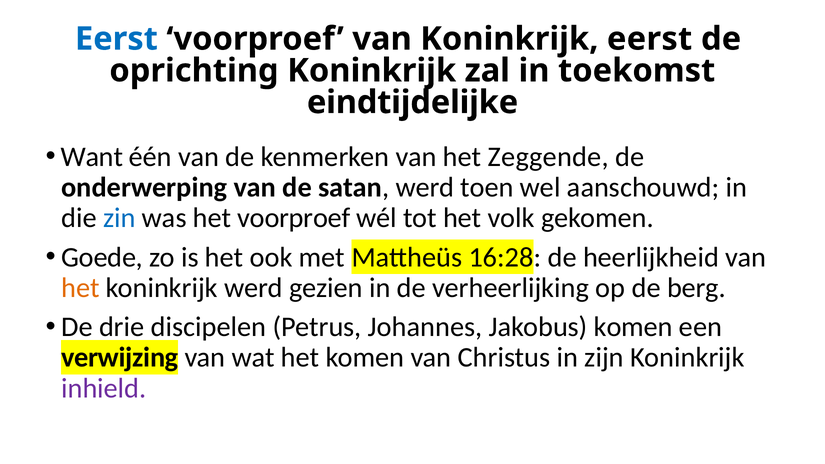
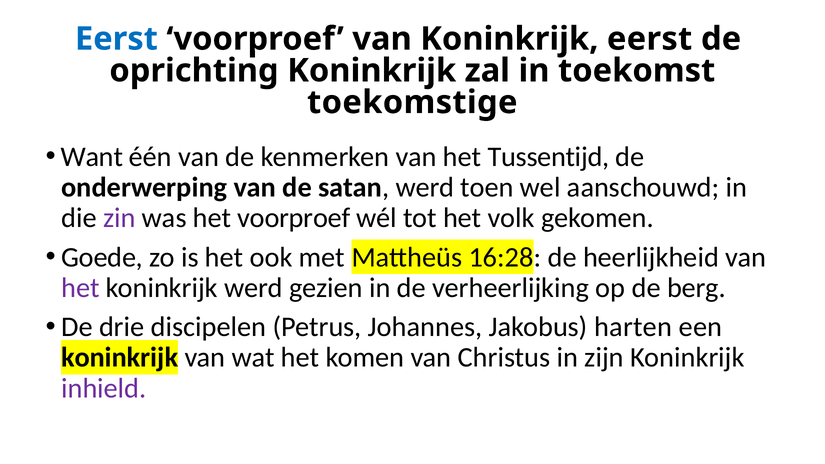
eindtijdelijke: eindtijdelijke -> toekomstige
Zeggende: Zeggende -> Tussentijd
zin colour: blue -> purple
het at (80, 288) colour: orange -> purple
Jakobus komen: komen -> harten
verwijzing at (120, 358): verwijzing -> koninkrijk
